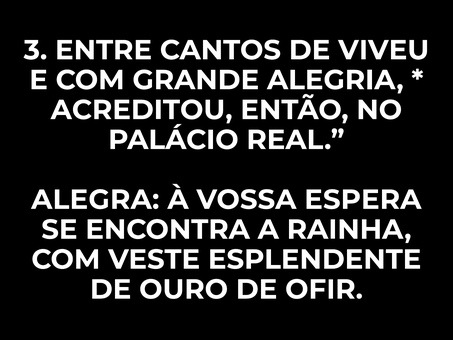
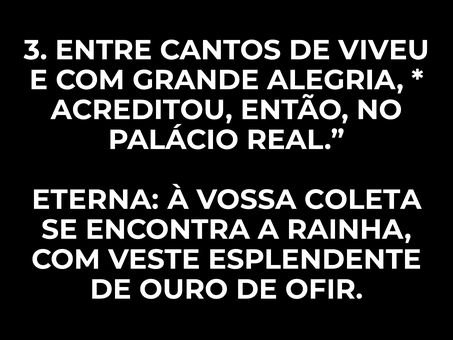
ALEGRA: ALEGRA -> ETERNA
ESPERA: ESPERA -> COLETA
